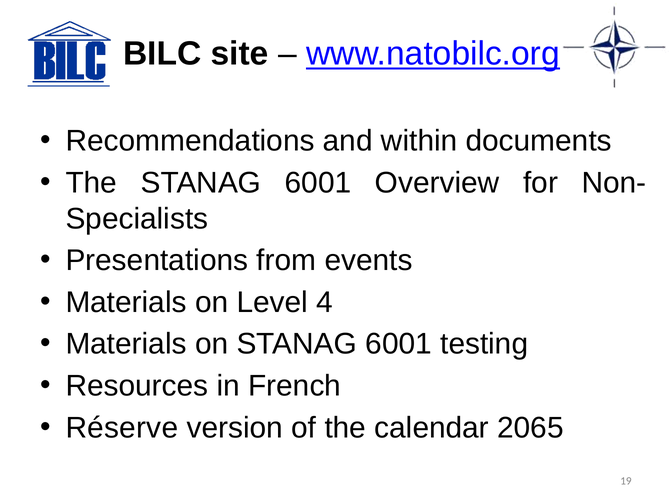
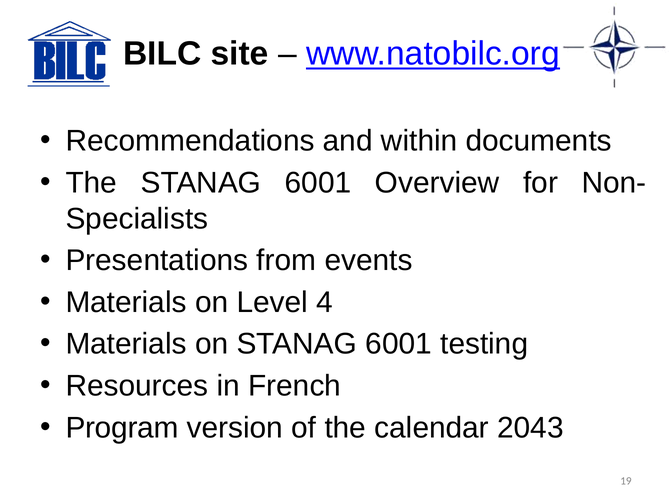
Réserve: Réserve -> Program
2065: 2065 -> 2043
